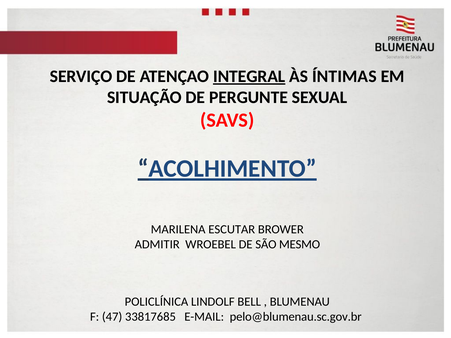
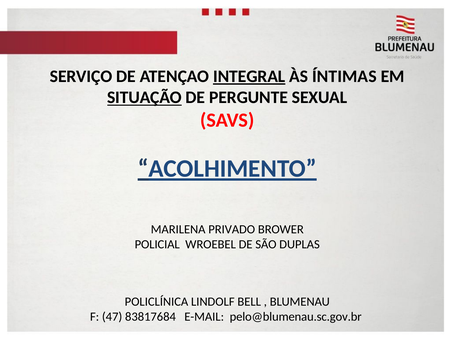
SITUAÇÃO underline: none -> present
ESCUTAR: ESCUTAR -> PRIVADO
ADMITIR: ADMITIR -> POLICIAL
MESMO: MESMO -> DUPLAS
33817685: 33817685 -> 83817684
